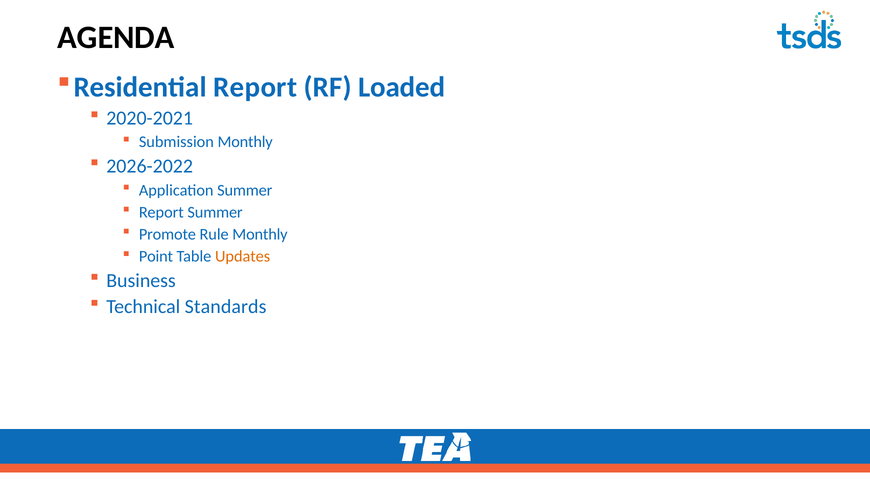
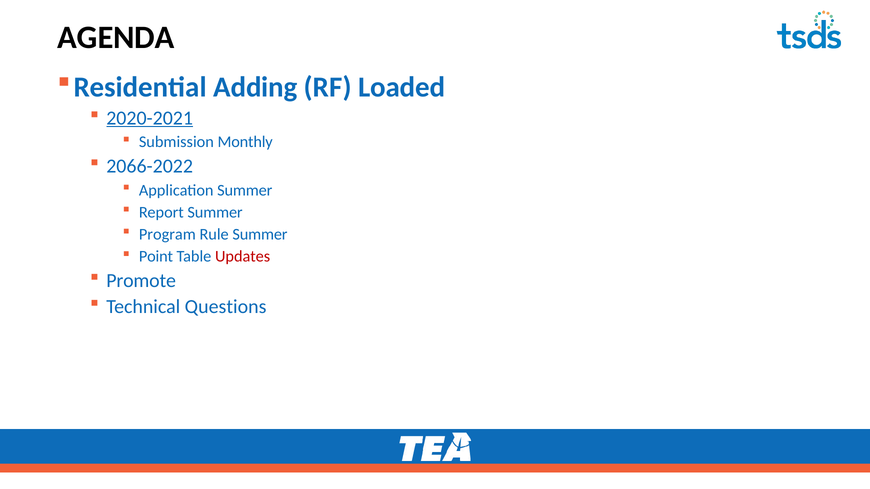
Residential Report: Report -> Adding
2020-2021 underline: none -> present
2026-2022: 2026-2022 -> 2066-2022
Promote: Promote -> Program
Rule Monthly: Monthly -> Summer
Updates colour: orange -> red
Business: Business -> Promote
Standards: Standards -> Questions
